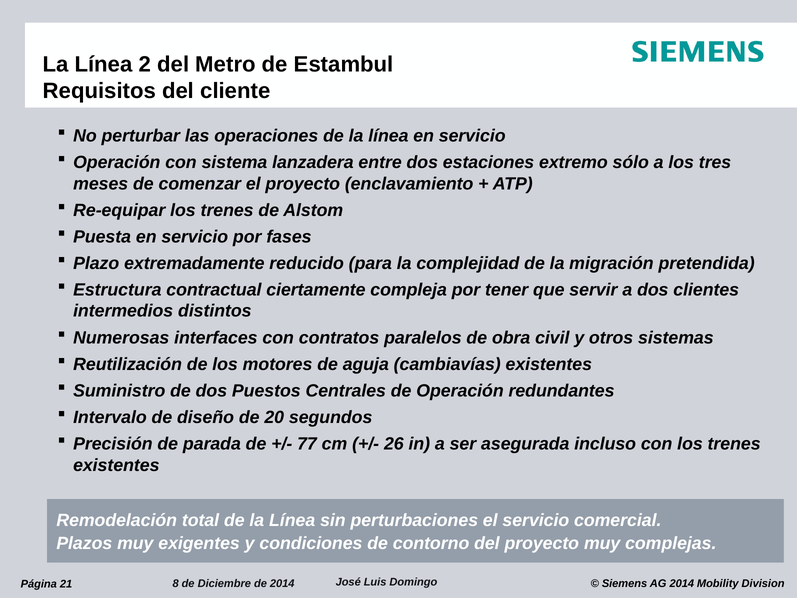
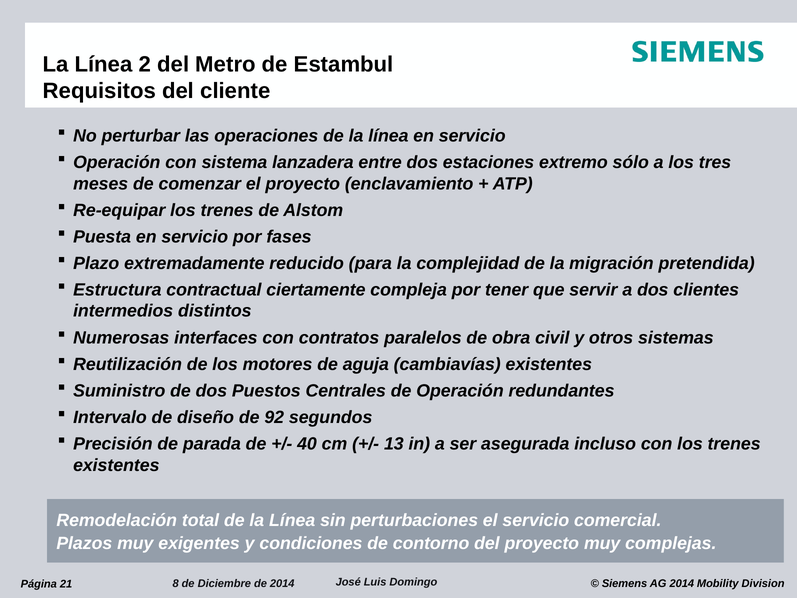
20: 20 -> 92
77: 77 -> 40
26: 26 -> 13
